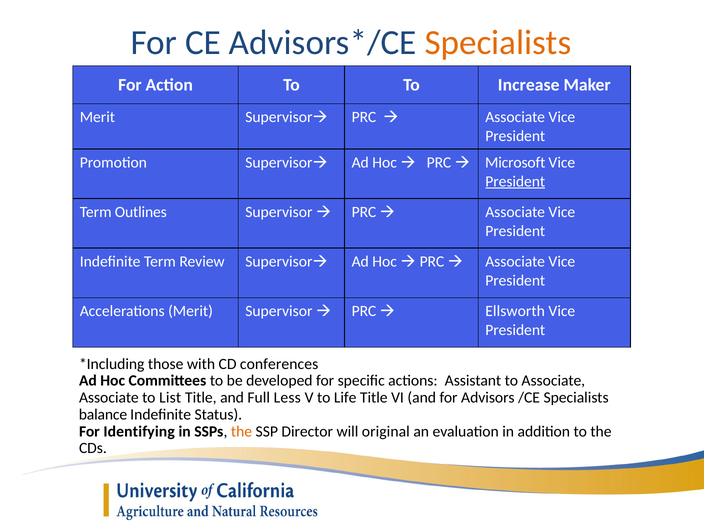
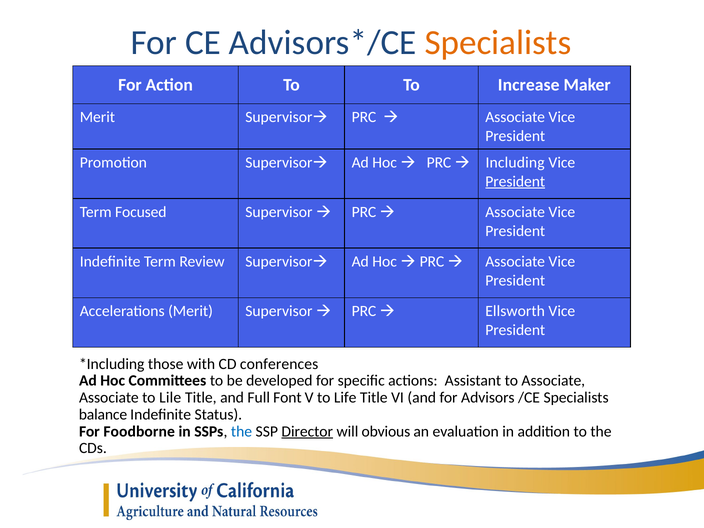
Microsoft: Microsoft -> Including
Outlines: Outlines -> Focused
List: List -> Lile
Less: Less -> Font
Identifying: Identifying -> Foodborne
the at (242, 431) colour: orange -> blue
Director underline: none -> present
original: original -> obvious
